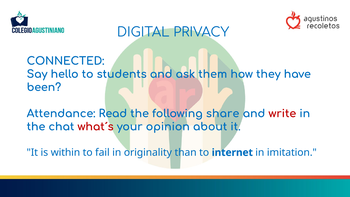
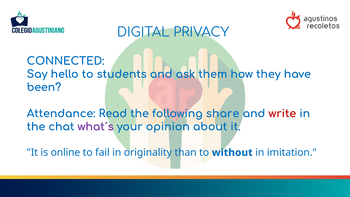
what´s colour: red -> purple
within: within -> online
internet: internet -> without
